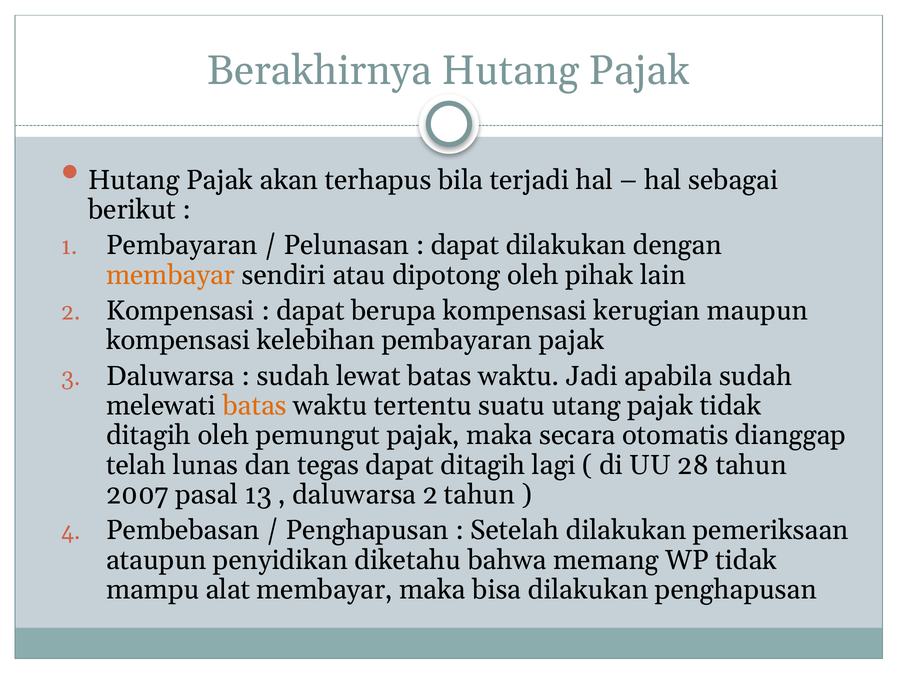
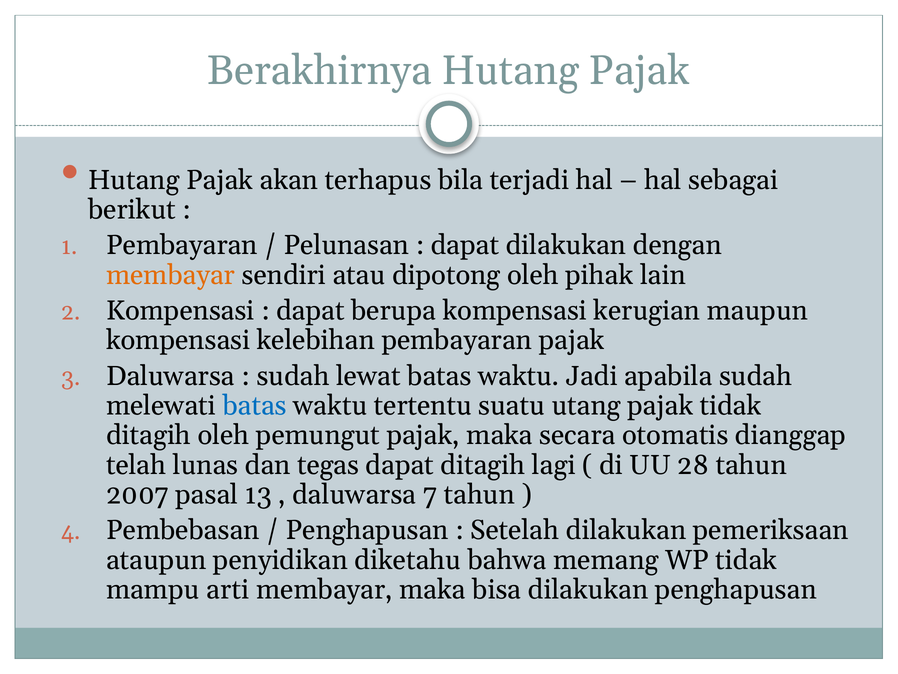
batas at (255, 405) colour: orange -> blue
daluwarsa 2: 2 -> 7
alat: alat -> arti
